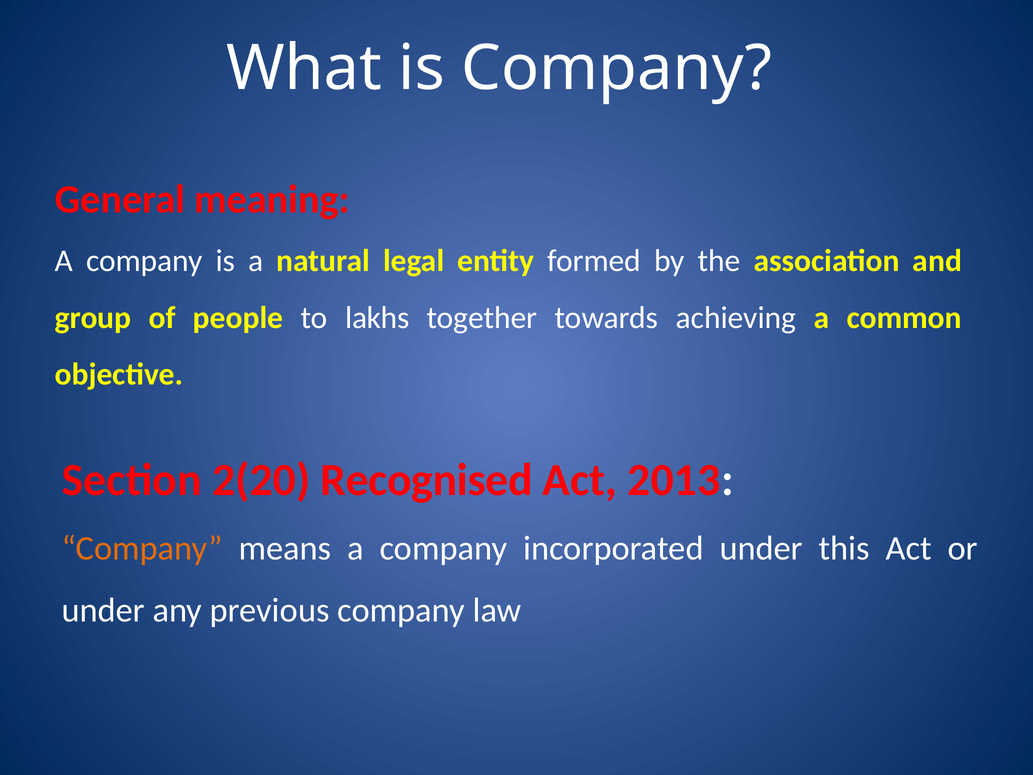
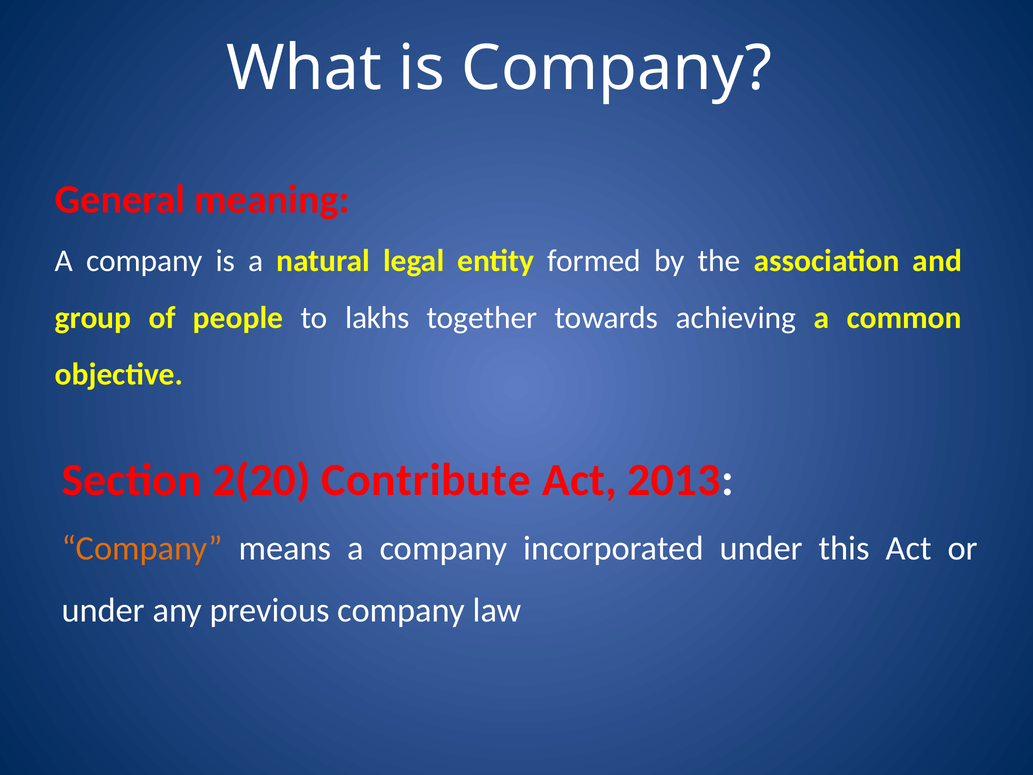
Recognised: Recognised -> Contribute
